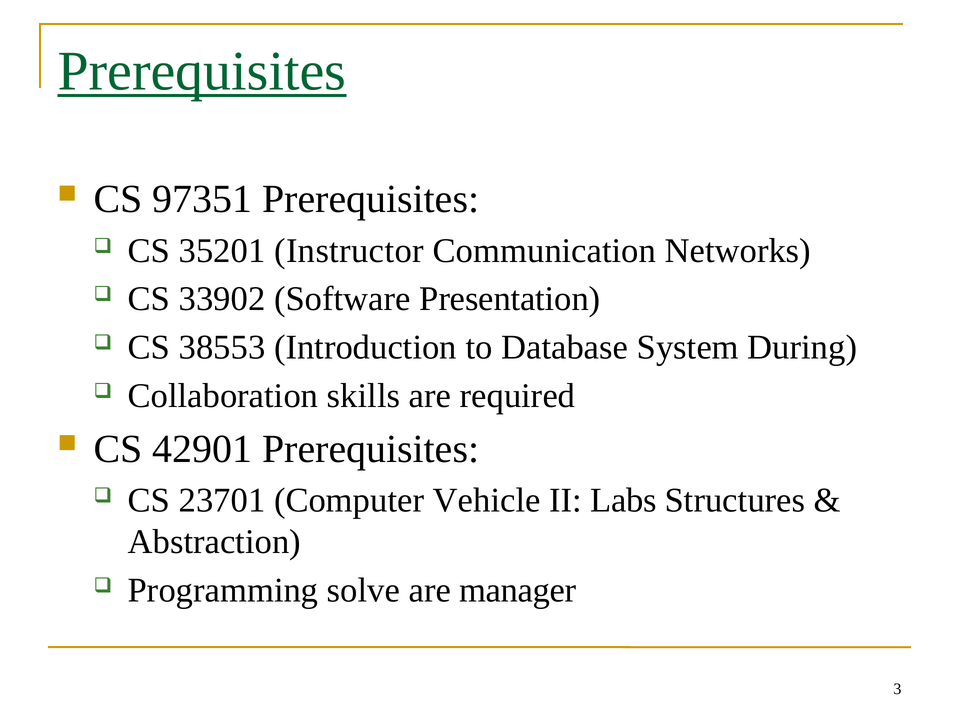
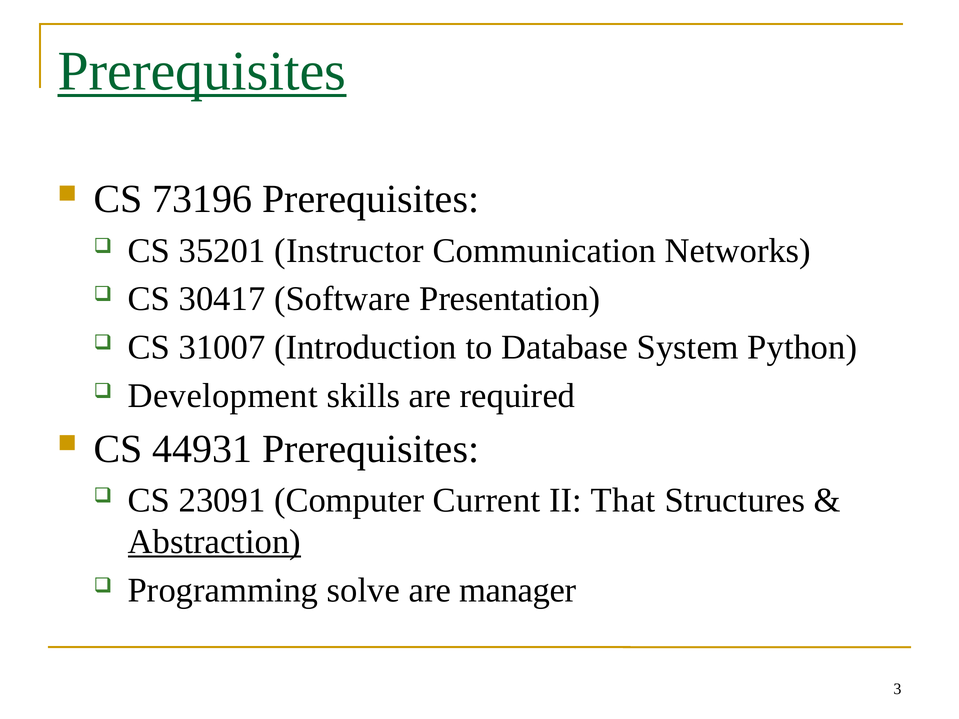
97351: 97351 -> 73196
33902: 33902 -> 30417
38553: 38553 -> 31007
During: During -> Python
Collaboration: Collaboration -> Development
42901: 42901 -> 44931
23701: 23701 -> 23091
Vehicle: Vehicle -> Current
Labs: Labs -> That
Abstraction underline: none -> present
